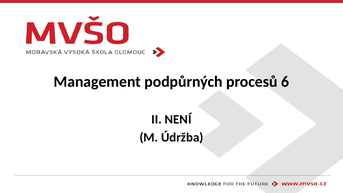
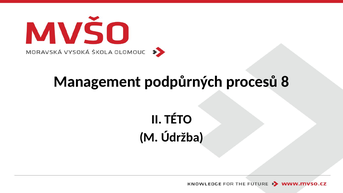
6: 6 -> 8
NENÍ: NENÍ -> TÉTO
